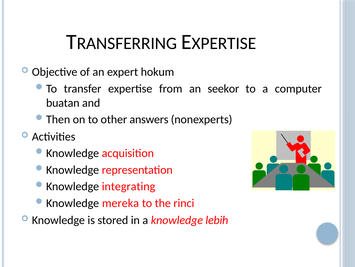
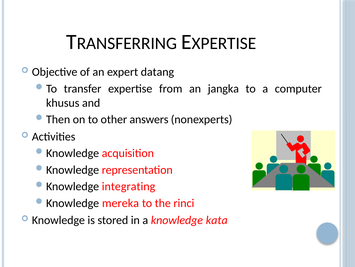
hokum: hokum -> datang
seekor: seekor -> jangka
buatan: buatan -> khusus
lebih: lebih -> kata
